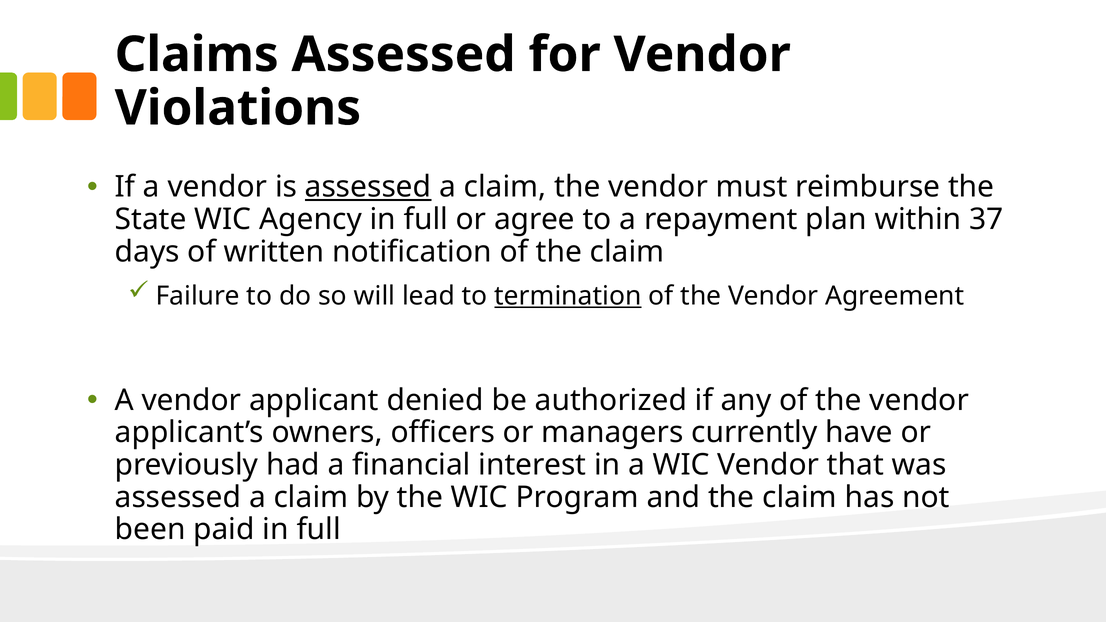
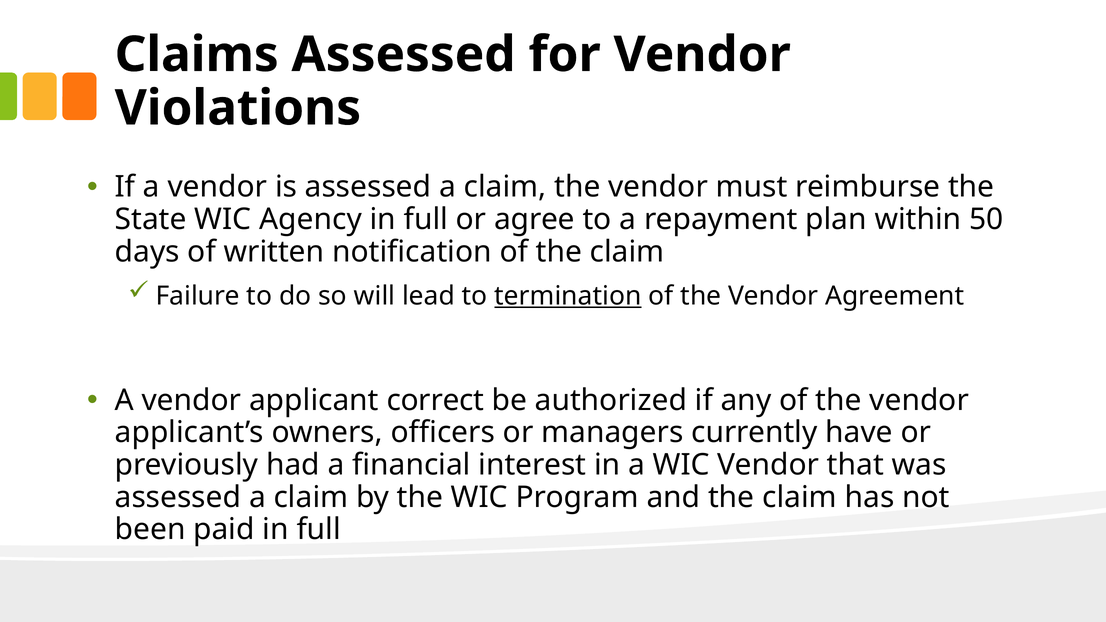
assessed at (368, 187) underline: present -> none
37: 37 -> 50
denied: denied -> correct
